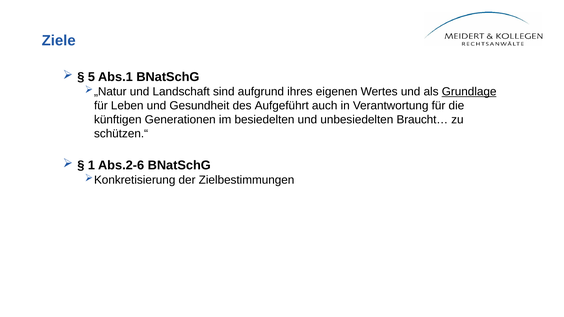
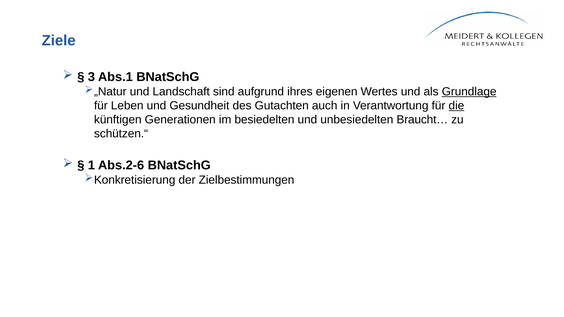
5: 5 -> 3
Aufgeführt: Aufgeführt -> Gutachten
die underline: none -> present
